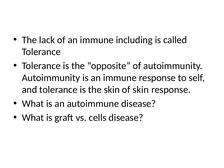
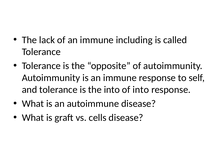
the skin: skin -> into
of skin: skin -> into
